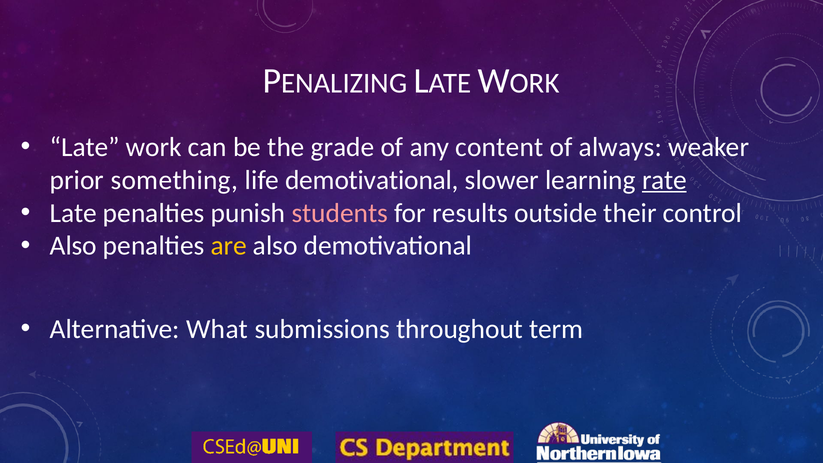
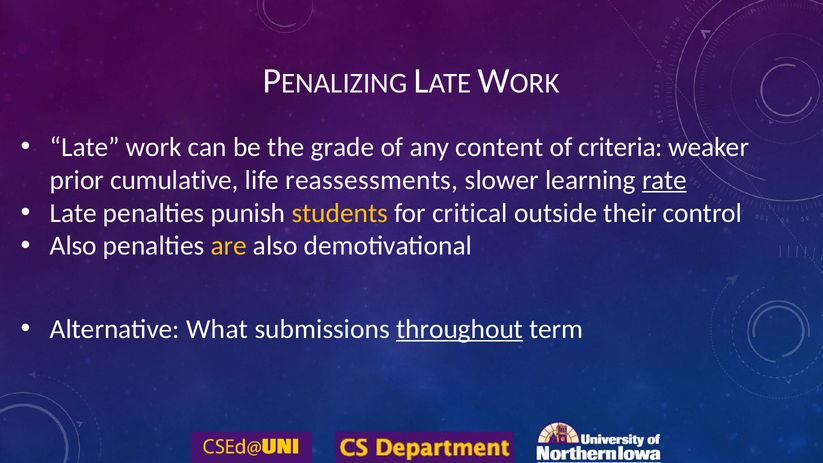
always: always -> criteria
something: something -> cumulative
life demotivational: demotivational -> reassessments
students colour: pink -> yellow
results: results -> critical
throughout underline: none -> present
